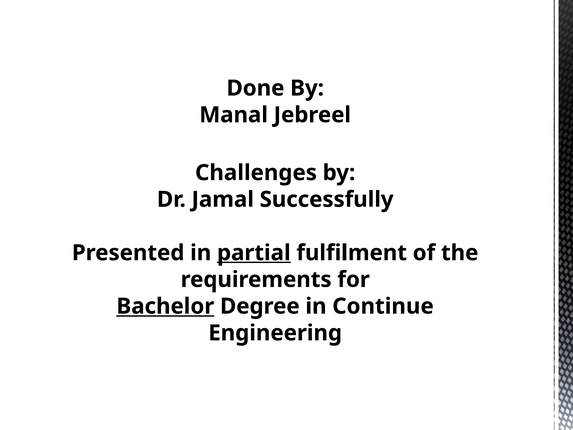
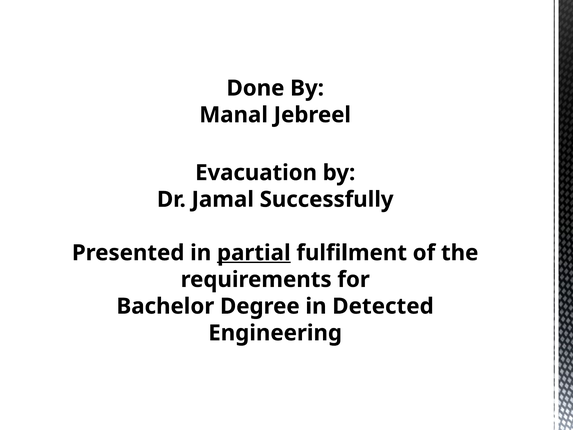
Challenges: Challenges -> Evacuation
Bachelor underline: present -> none
Continue: Continue -> Detected
